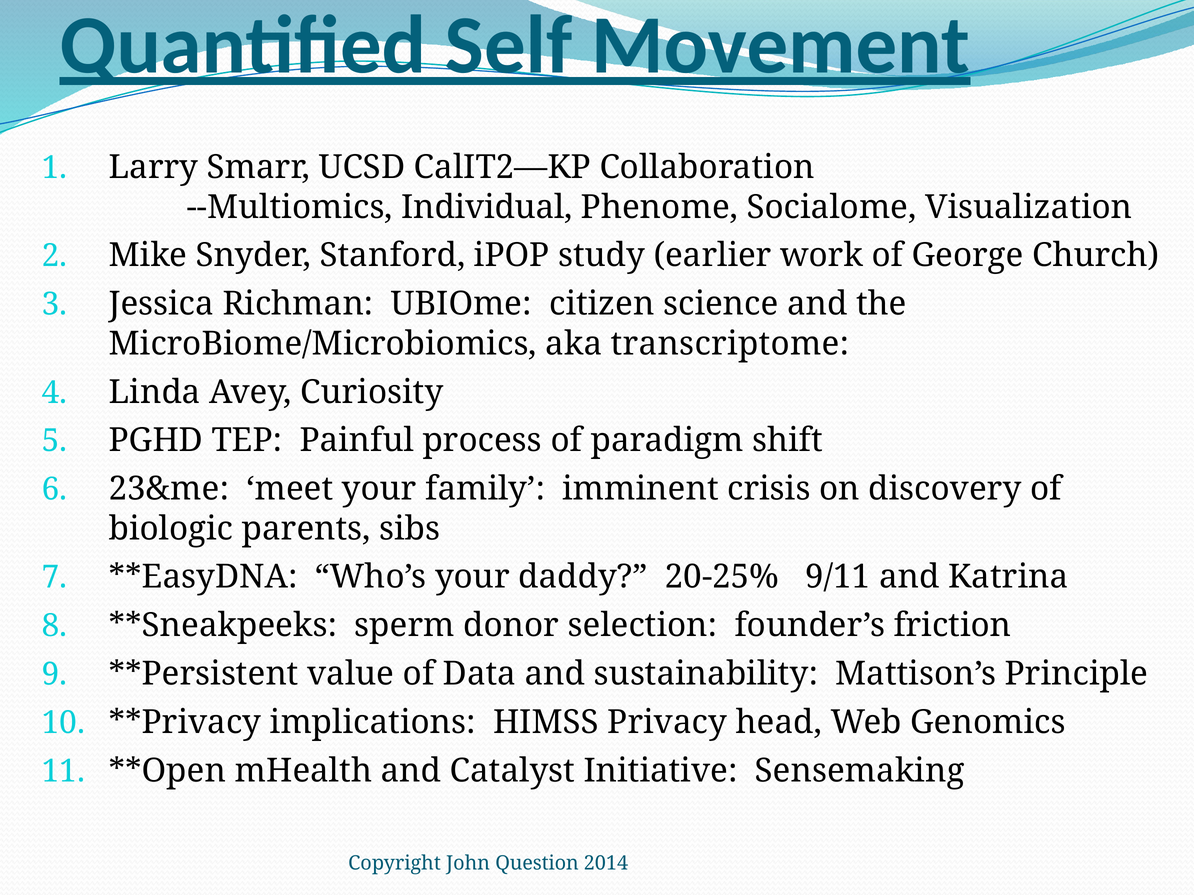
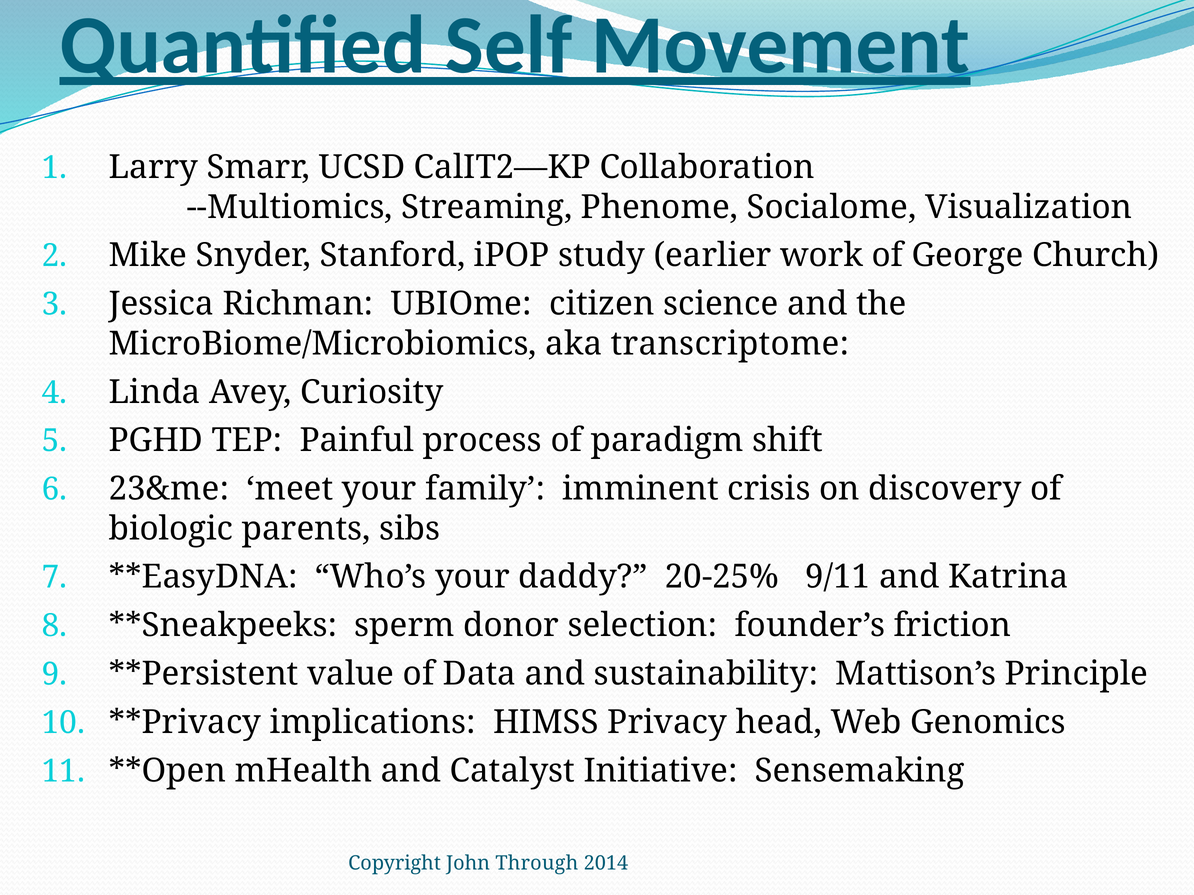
Individual: Individual -> Streaming
Question: Question -> Through
